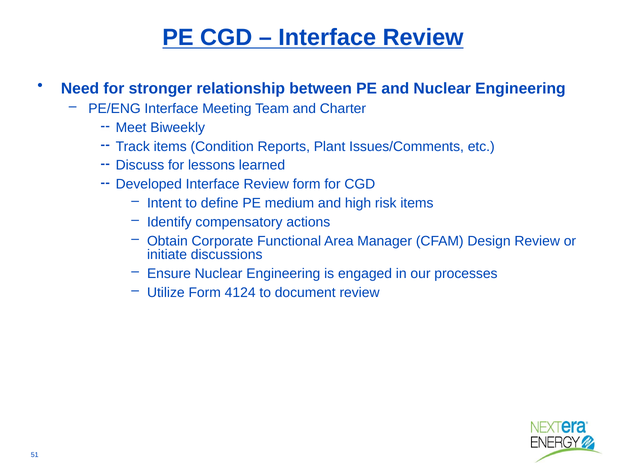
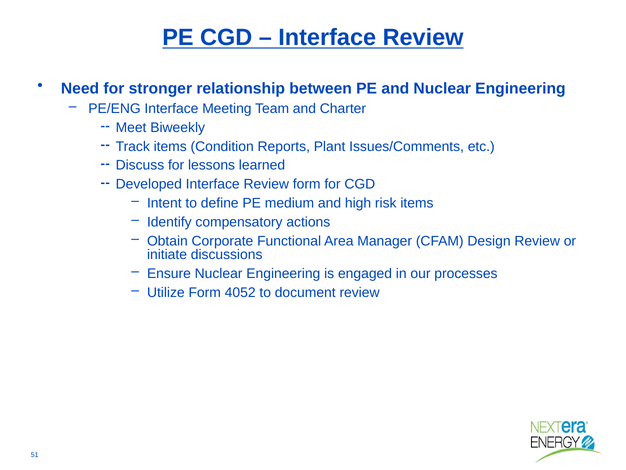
4124: 4124 -> 4052
